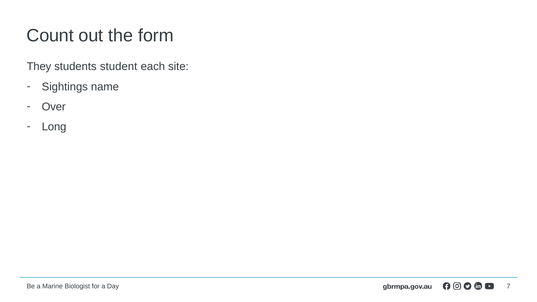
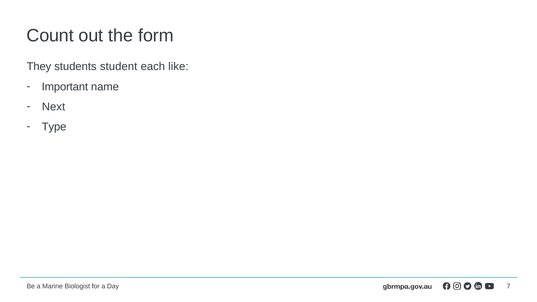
site: site -> like
Sightings: Sightings -> Important
Over: Over -> Next
Long: Long -> Type
